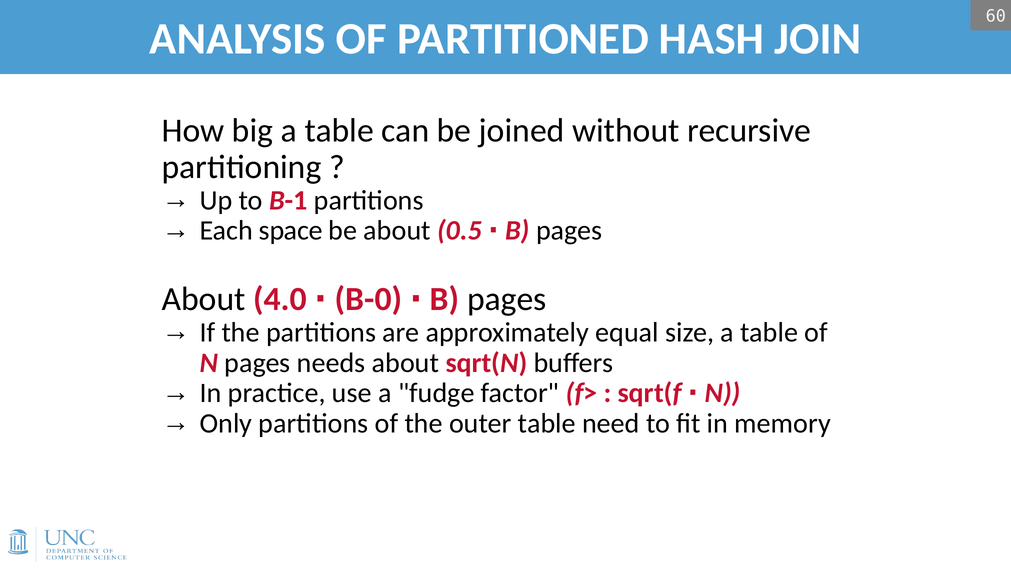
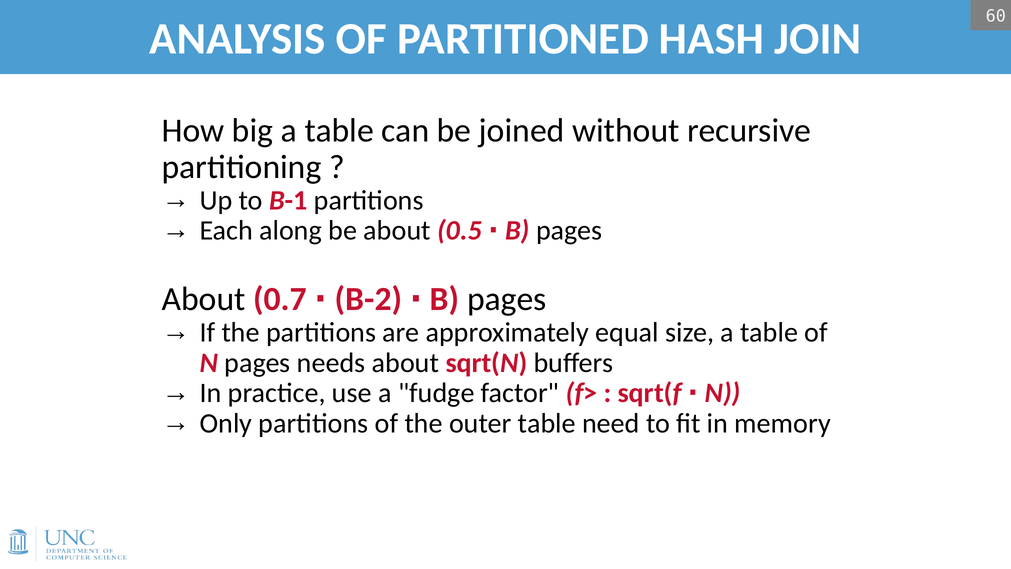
space: space -> along
4.0: 4.0 -> 0.7
B-0: B-0 -> B-2
